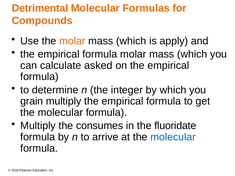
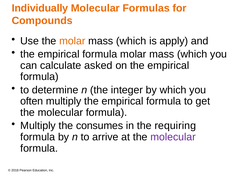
Detrimental: Detrimental -> Individually
grain: grain -> often
fluoridate: fluoridate -> requiring
molecular at (173, 137) colour: blue -> purple
